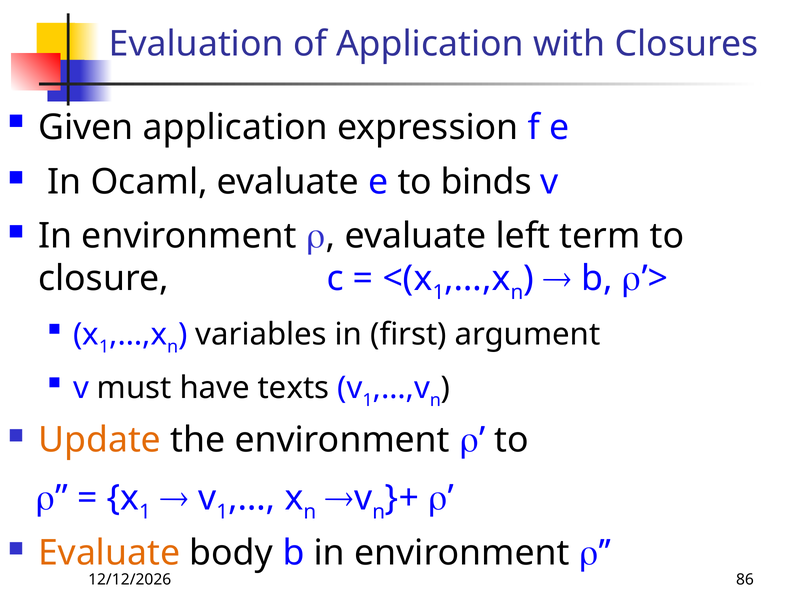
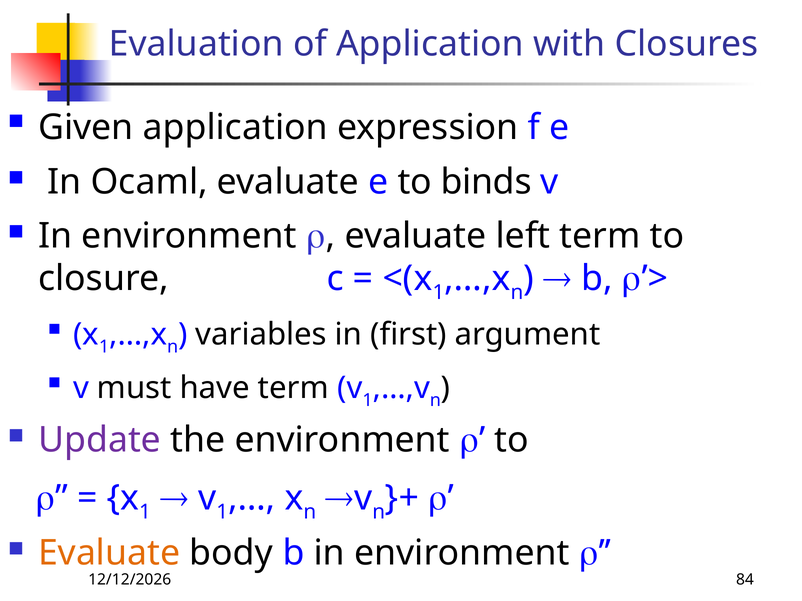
have texts: texts -> term
Update colour: orange -> purple
86: 86 -> 84
